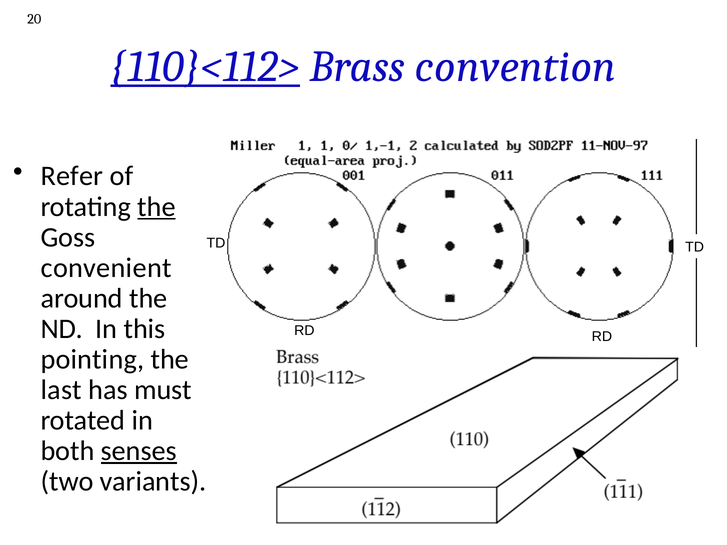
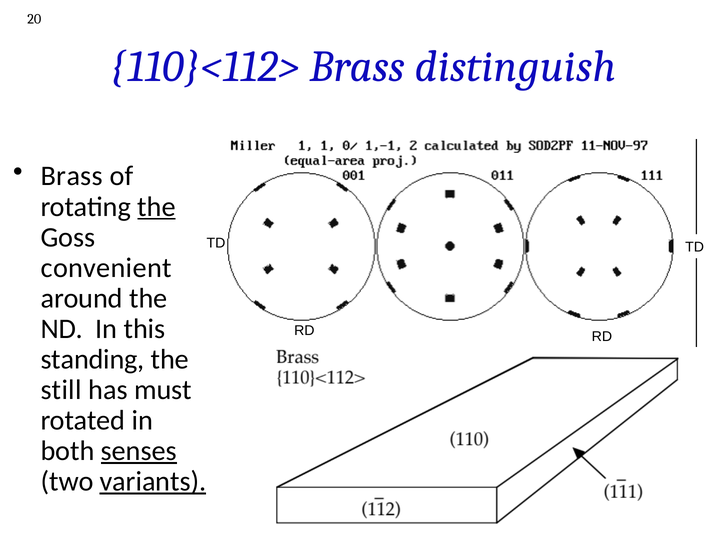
110}<112> underline: present -> none
convention: convention -> distinguish
Refer at (72, 176): Refer -> Brass
pointing: pointing -> standing
last: last -> still
variants underline: none -> present
